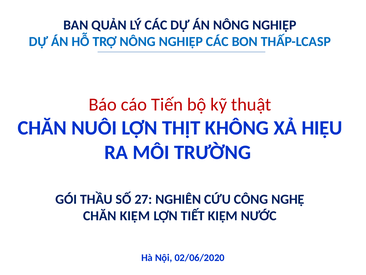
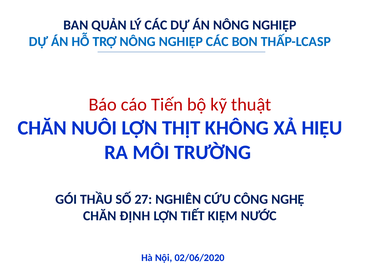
CHĂN KIỆM: KIỆM -> ĐỊNH
